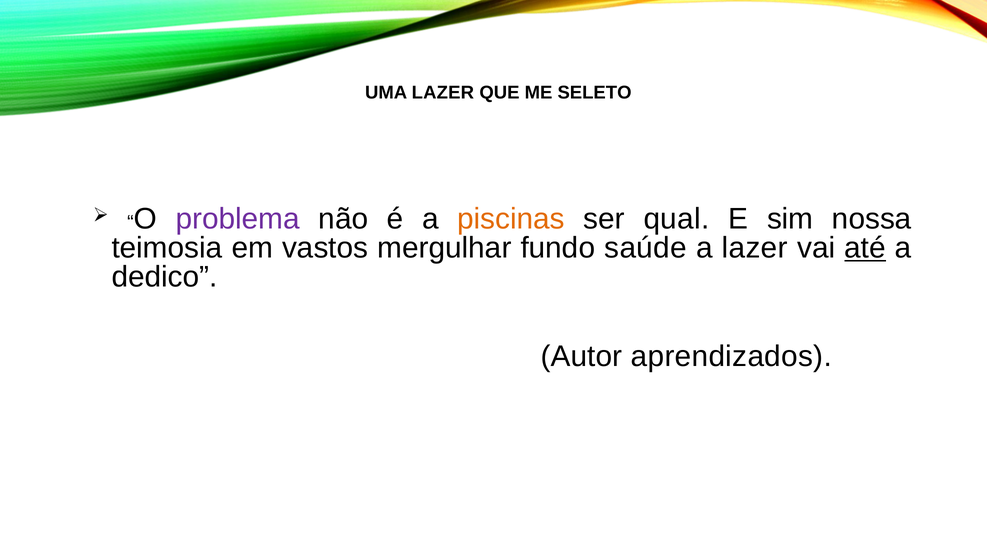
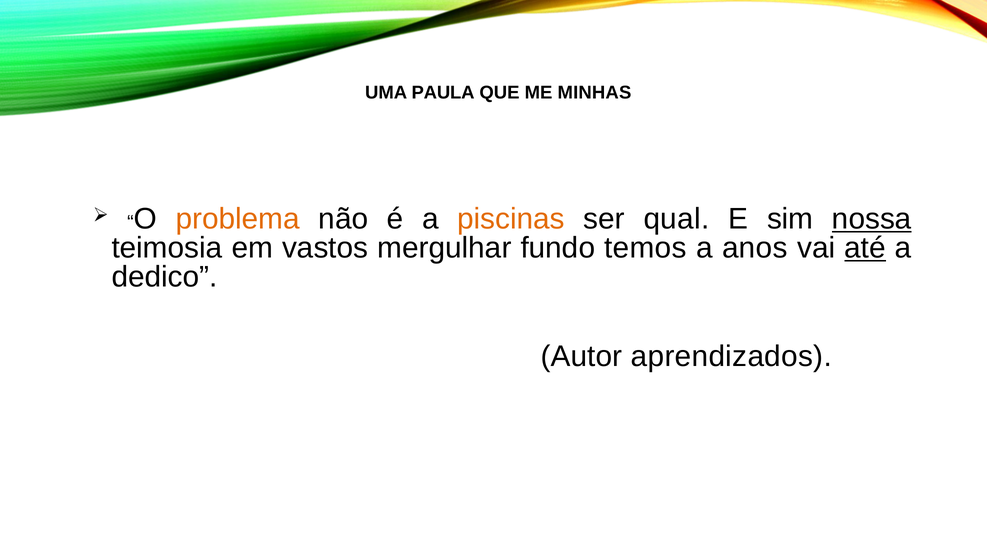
UMA LAZER: LAZER -> PAULA
SELETO: SELETO -> MINHAS
problema colour: purple -> orange
nossa underline: none -> present
saúde: saúde -> temos
a lazer: lazer -> anos
